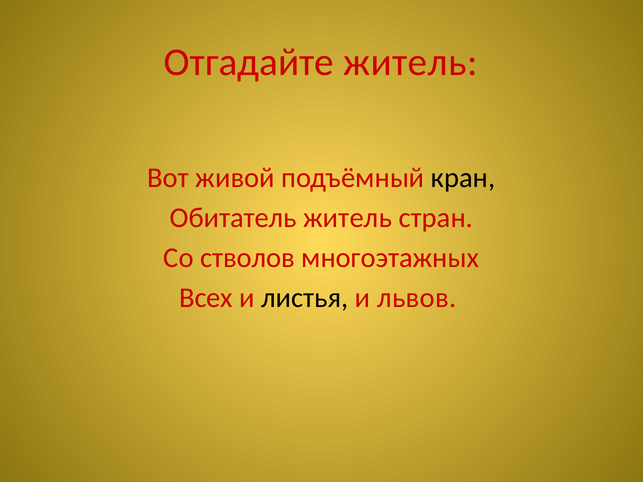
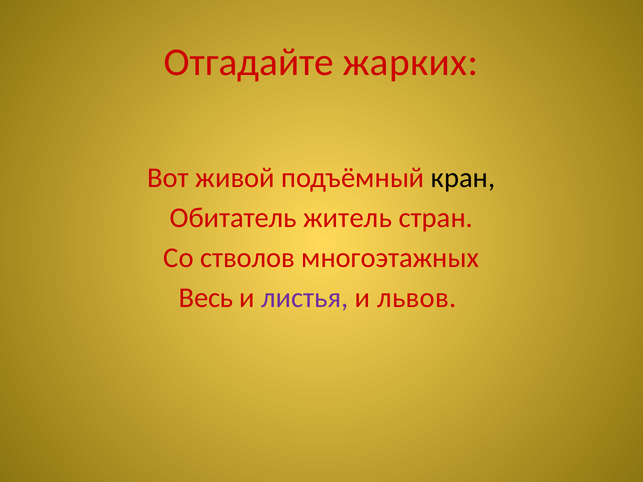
Отгадайте житель: житель -> жарких
Всех: Всех -> Весь
листья colour: black -> purple
